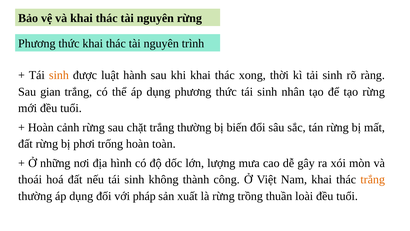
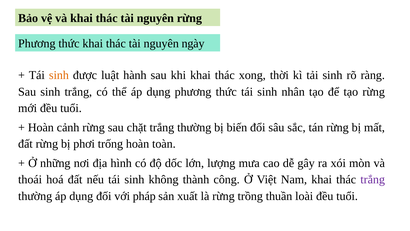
trình: trình -> ngày
Sau gian: gian -> sinh
trắng at (373, 179) colour: orange -> purple
